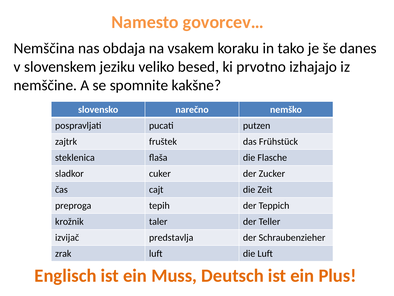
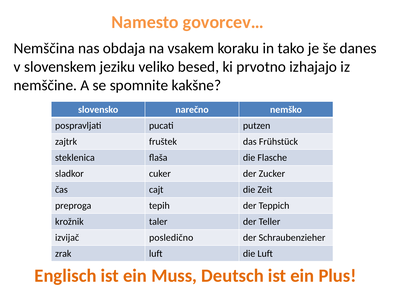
predstavlja: predstavlja -> posledično
